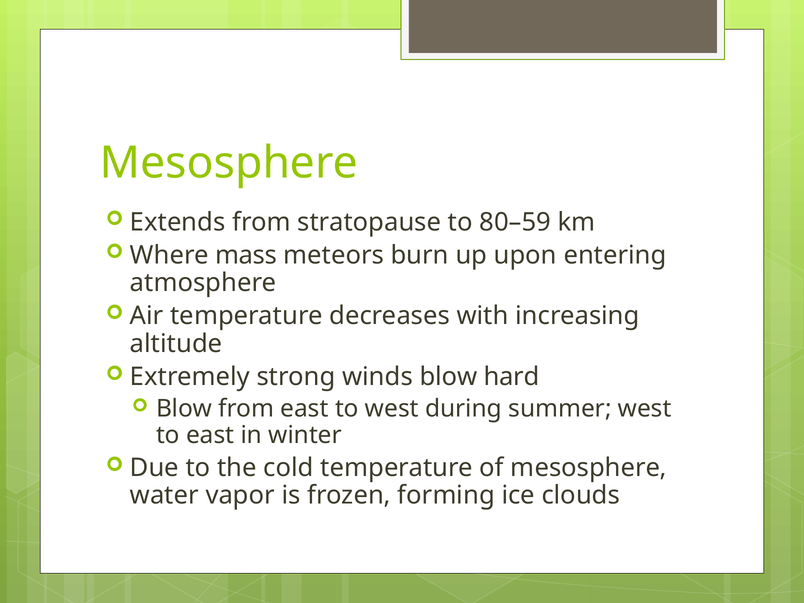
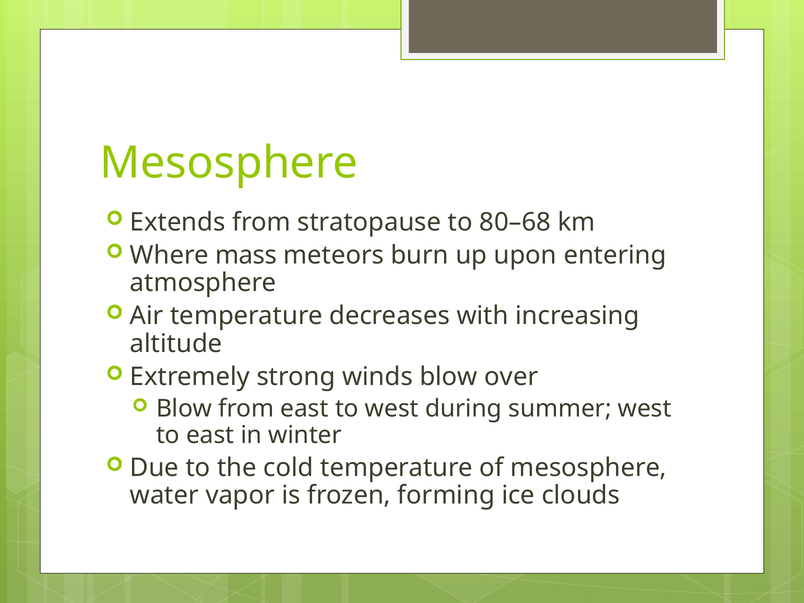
80–59: 80–59 -> 80–68
hard: hard -> over
